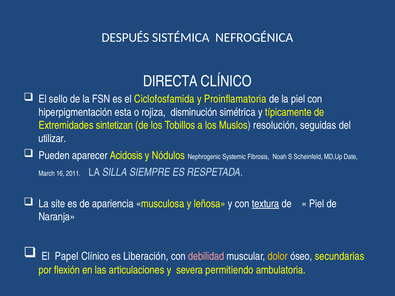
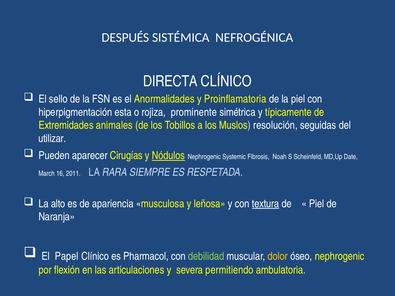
Ciclofosfamida: Ciclofosfamida -> Anormalidades
disminución: disminución -> prominente
sintetizan: sintetizan -> animales
Acidosis: Acidosis -> Cirugías
Nódulos underline: none -> present
SILLA: SILLA -> RARA
site: site -> alto
Liberación: Liberación -> Pharmacol
debilidad colour: pink -> light green
óseo secundarias: secundarias -> nephrogenic
